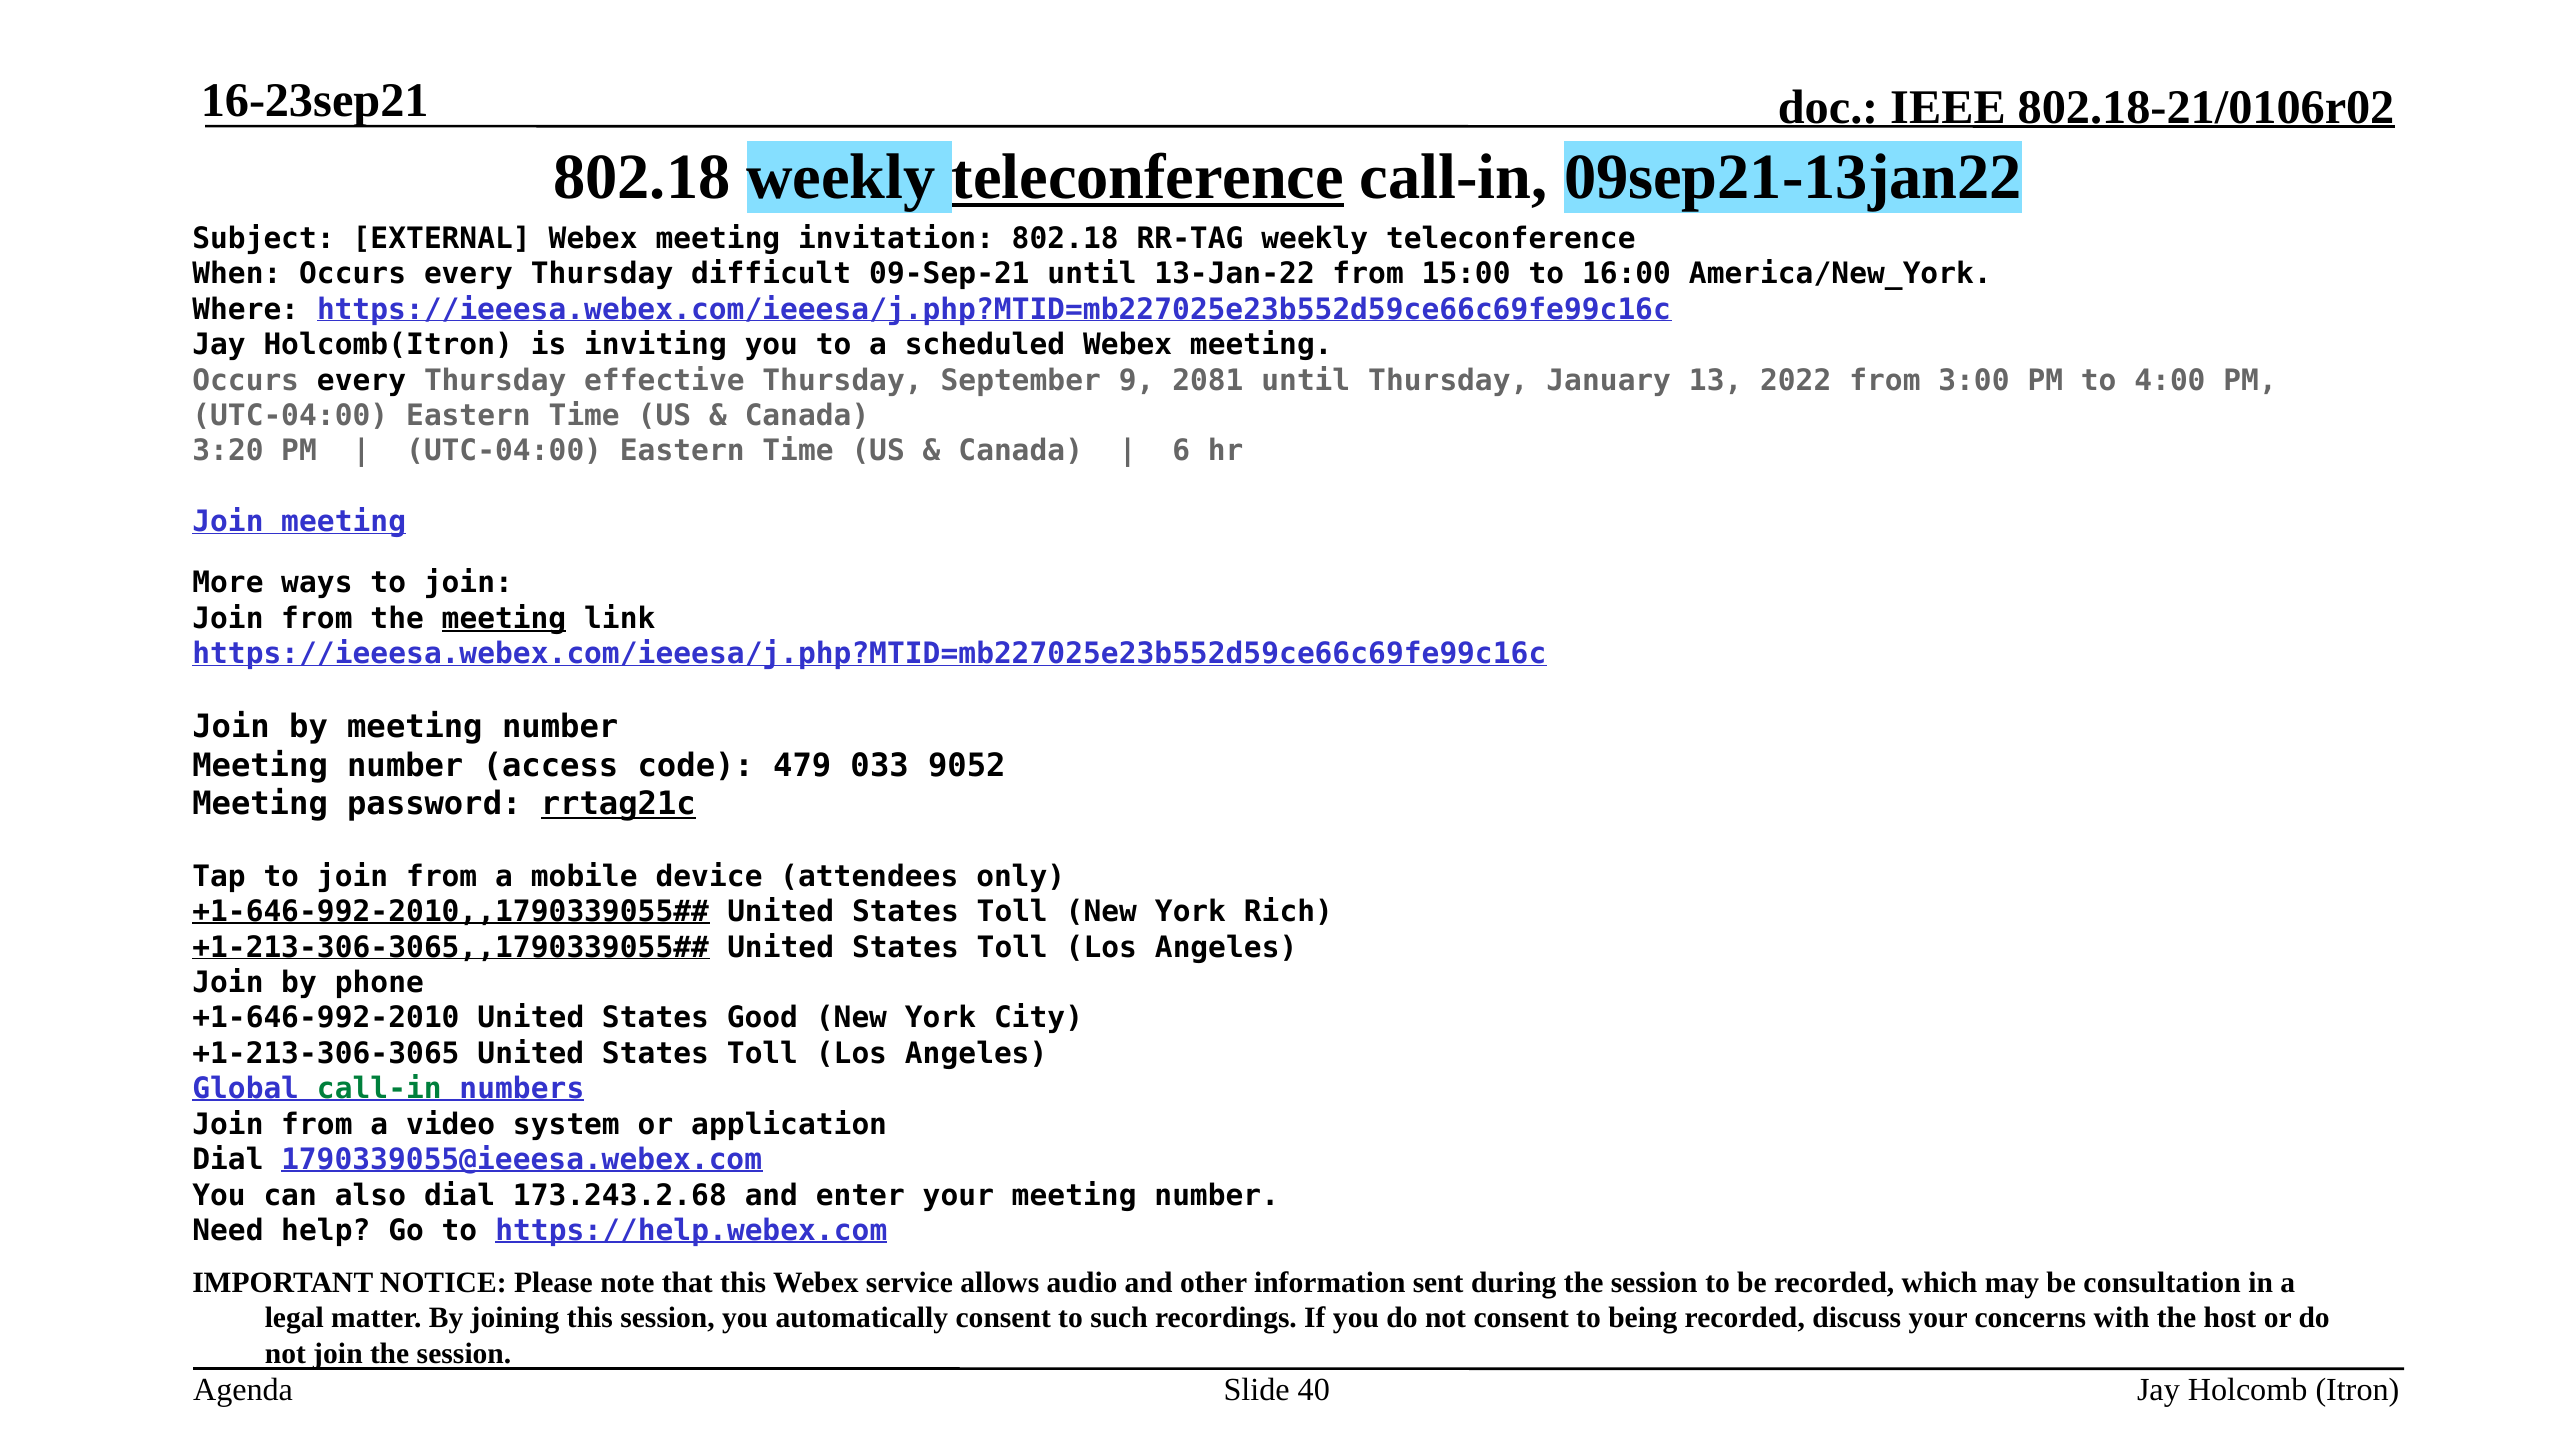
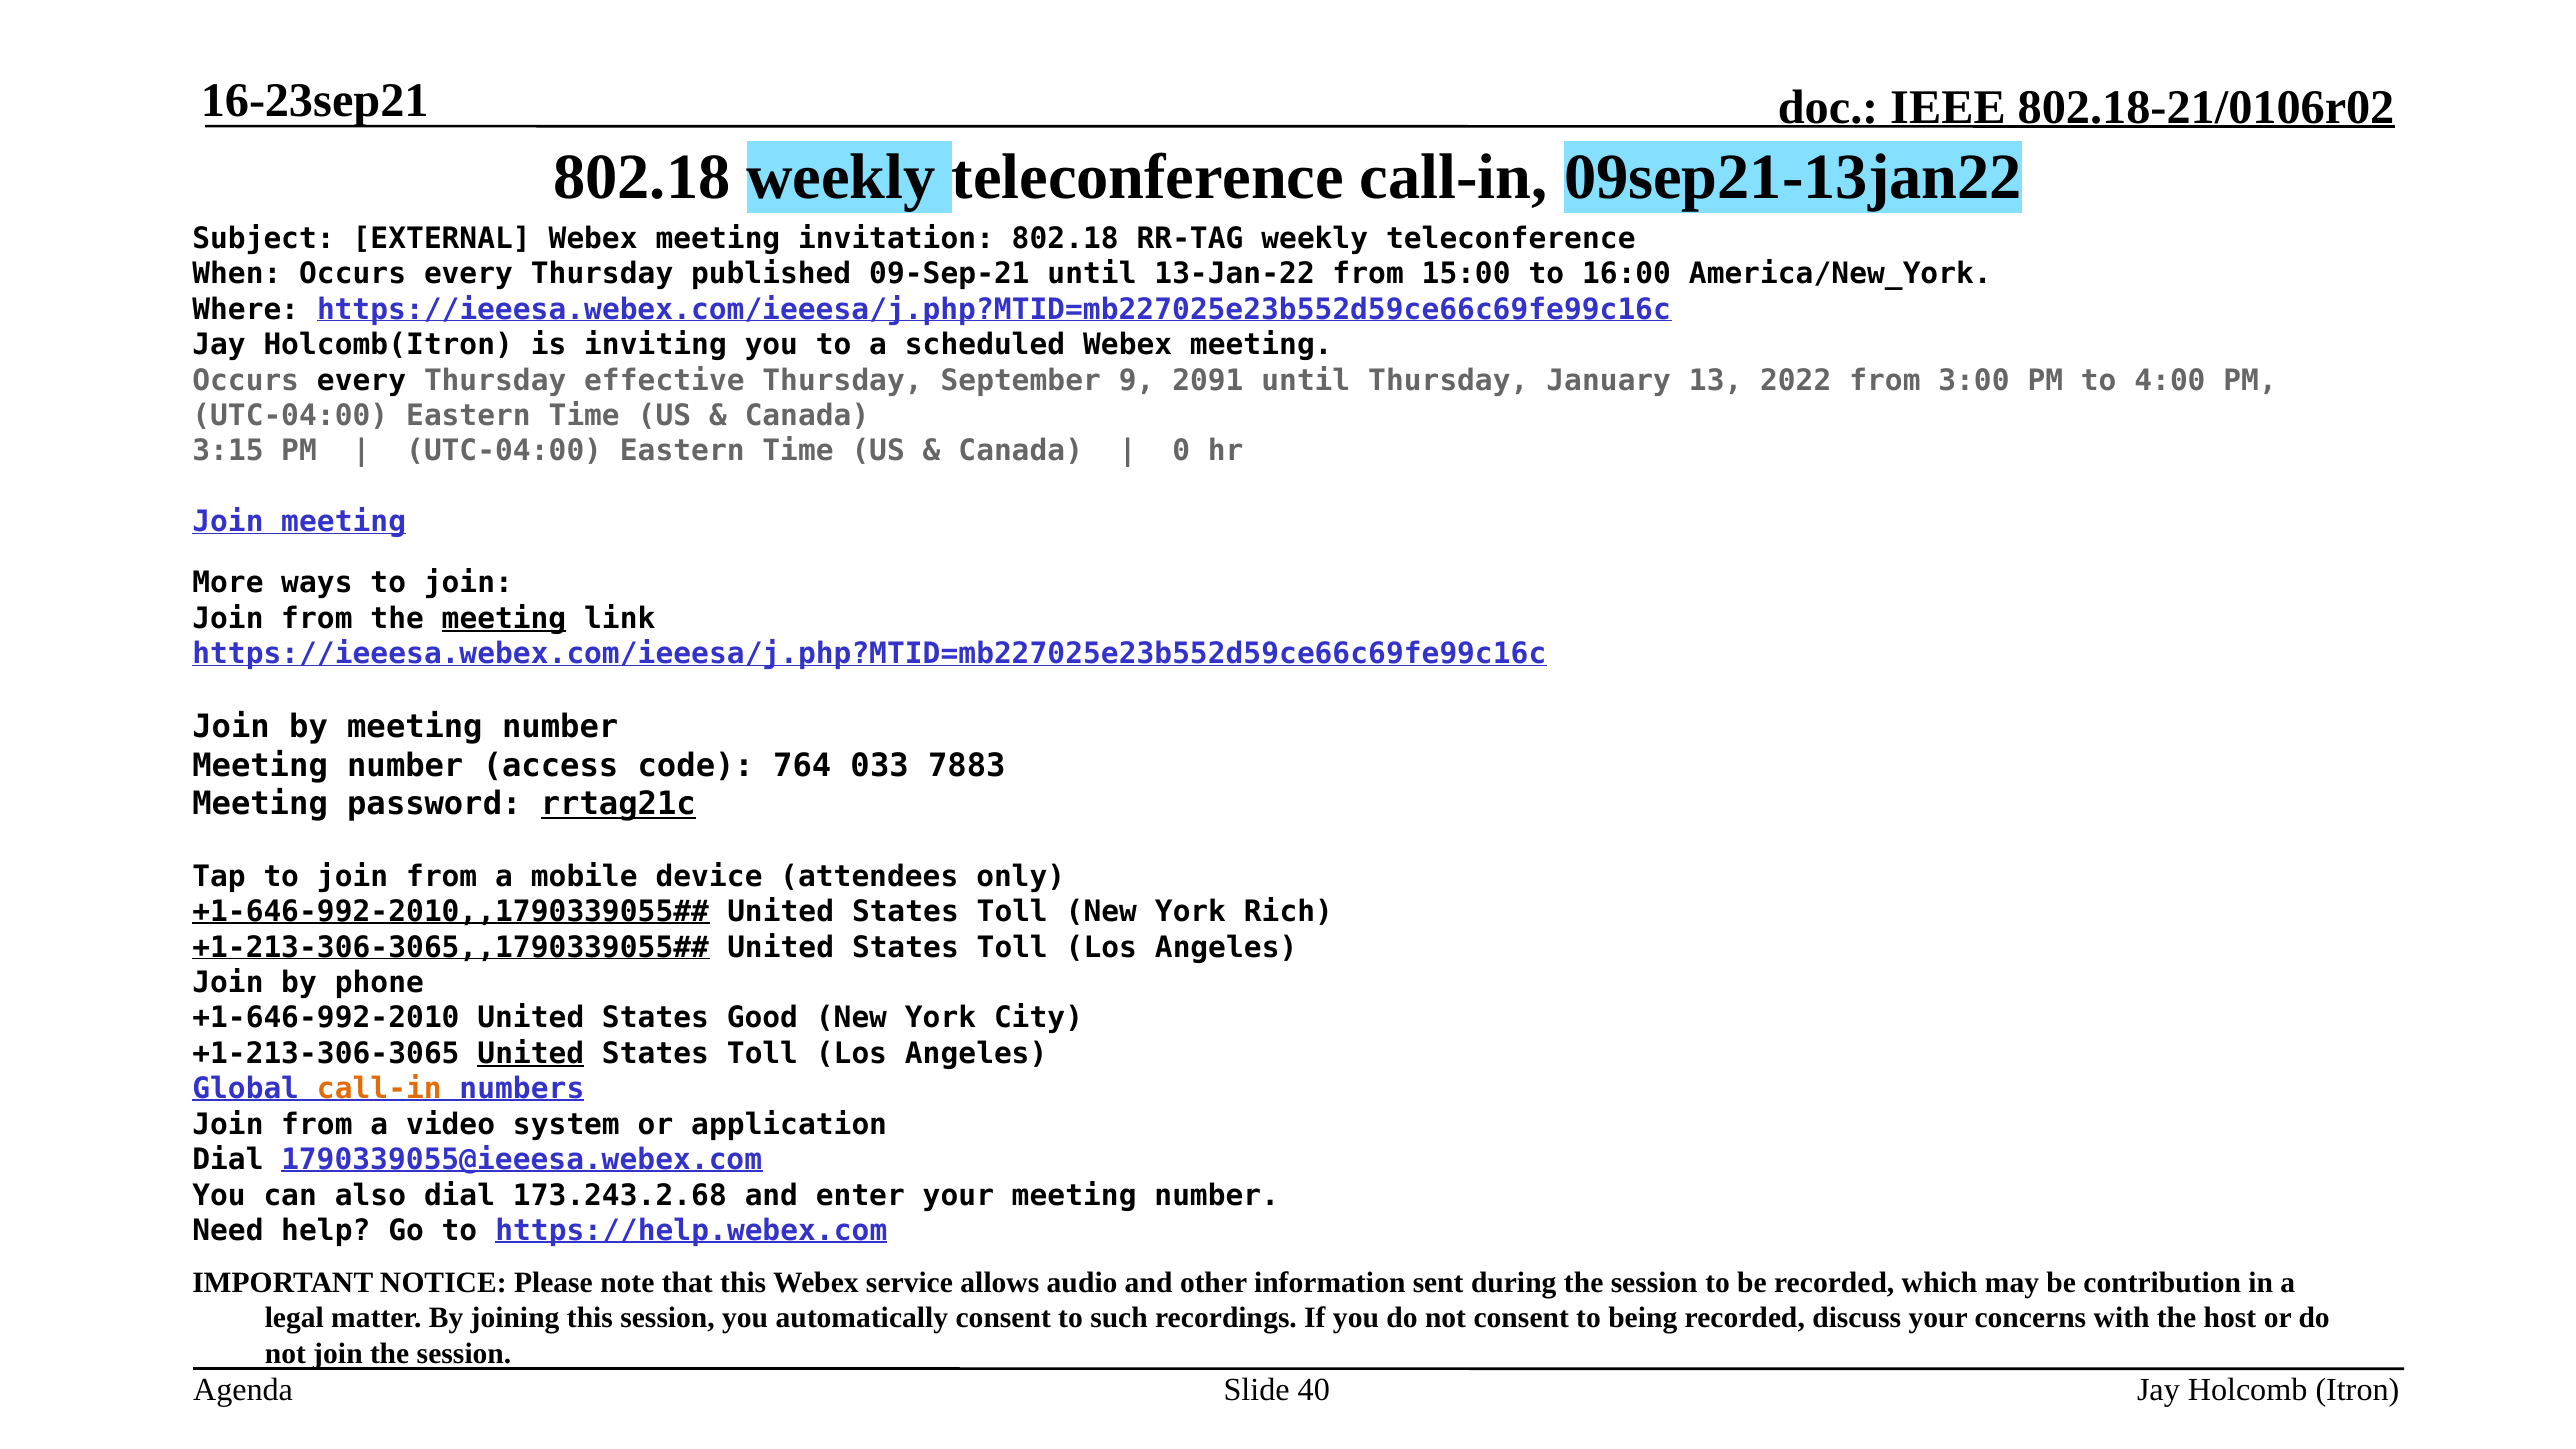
teleconference at (1148, 177) underline: present -> none
difficult: difficult -> published
2081: 2081 -> 2091
3:20: 3:20 -> 3:15
6: 6 -> 0
479: 479 -> 764
9052: 9052 -> 7883
United at (531, 1054) underline: none -> present
call-in at (379, 1089) colour: green -> orange
consultation: consultation -> contribution
